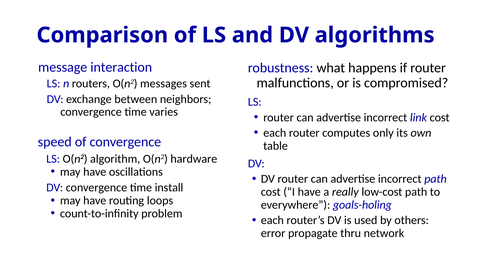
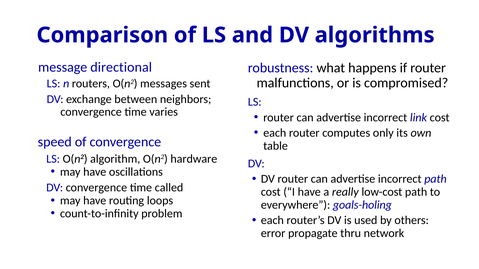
interaction: interaction -> directional
install: install -> called
